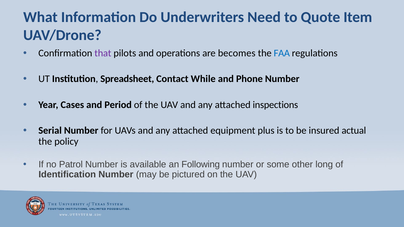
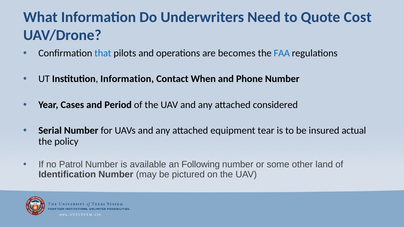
Item: Item -> Cost
that colour: purple -> blue
Institution Spreadsheet: Spreadsheet -> Information
While: While -> When
inspections: inspections -> considered
plus: plus -> tear
long: long -> land
